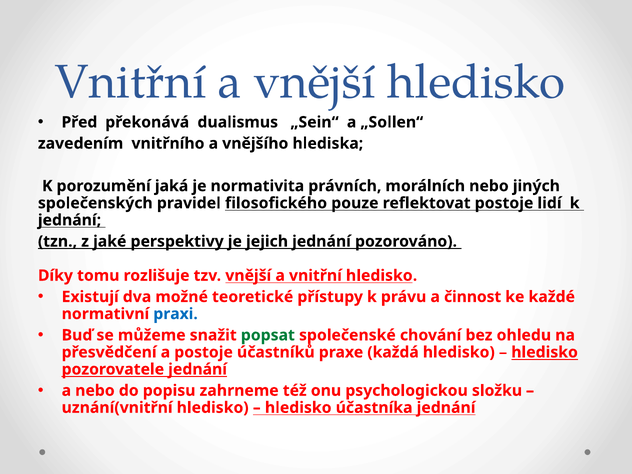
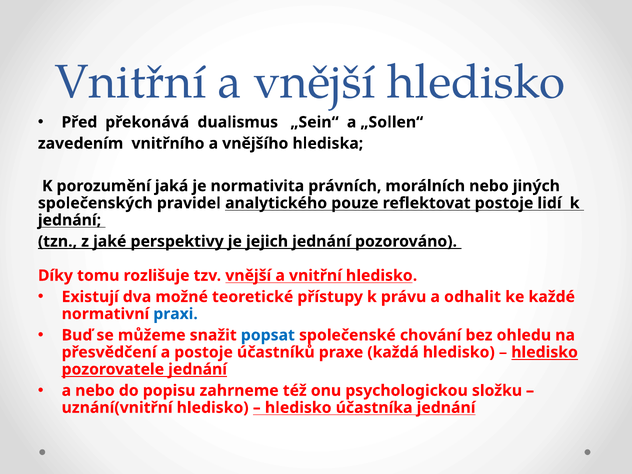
filosofického: filosofického -> analytického
činnost: činnost -> odhalit
popsat colour: green -> blue
